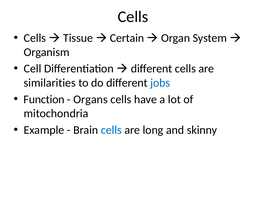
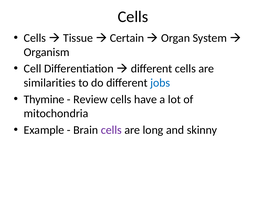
Function: Function -> Thymine
Organs: Organs -> Review
cells at (111, 130) colour: blue -> purple
